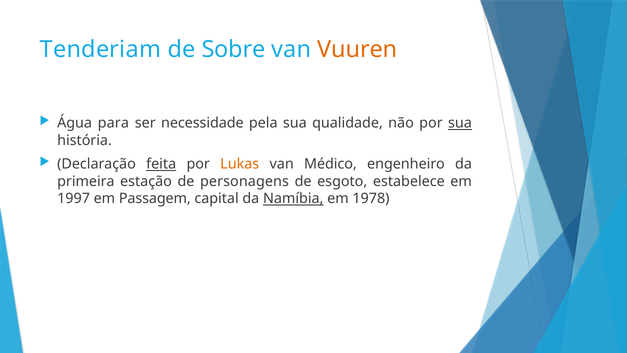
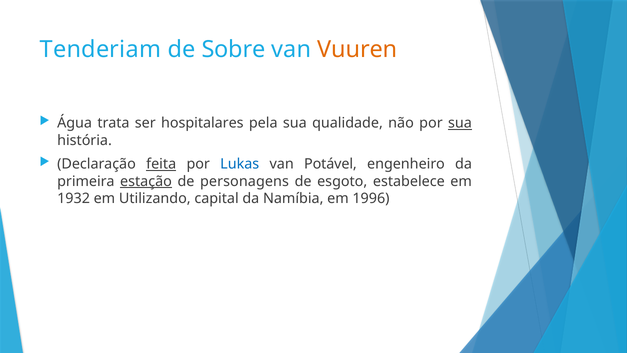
para: para -> trata
necessidade: necessidade -> hospitalares
Lukas colour: orange -> blue
Médico: Médico -> Potável
estação underline: none -> present
1997: 1997 -> 1932
Passagem: Passagem -> Utilizando
Namíbia underline: present -> none
1978: 1978 -> 1996
